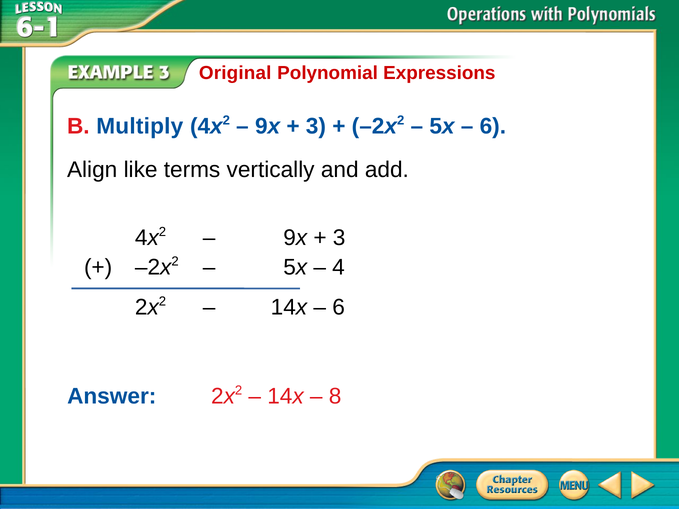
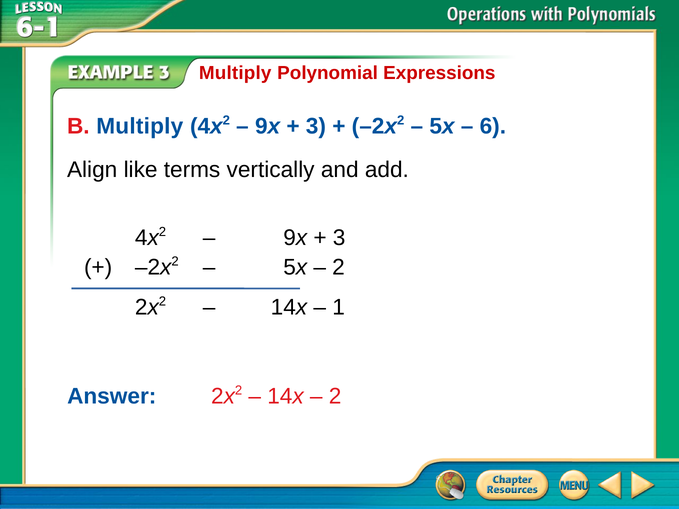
Original at (235, 73): Original -> Multiply
4 at (338, 267): 4 -> 2
6 at (339, 308): 6 -> 1
8 at (335, 397): 8 -> 2
